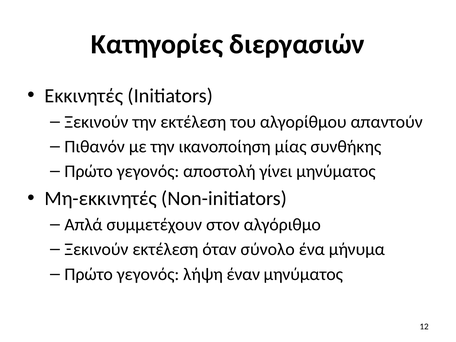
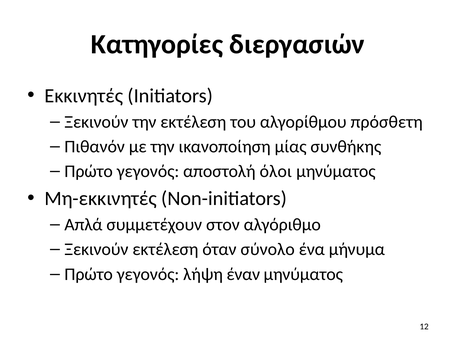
απαντούν: απαντούν -> πρόσθετη
γίνει: γίνει -> όλοι
